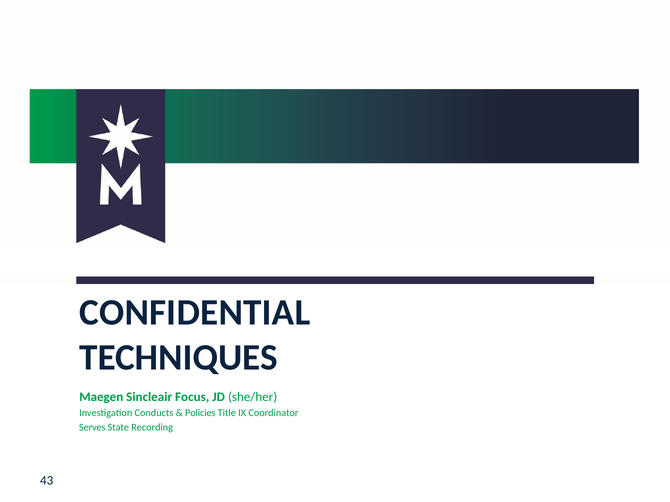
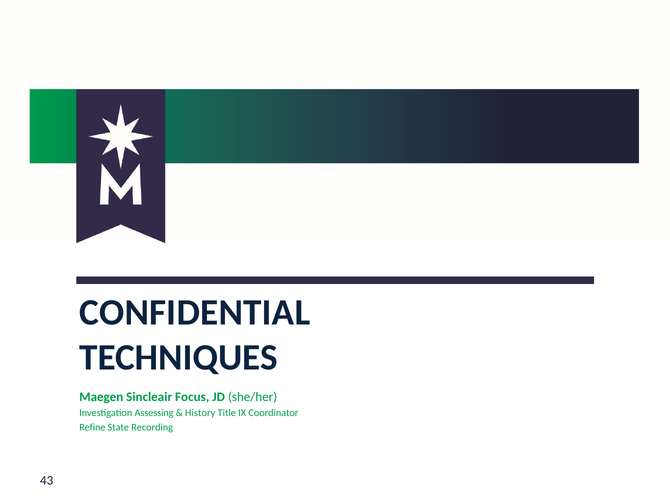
Conducts: Conducts -> Assessing
Policies: Policies -> History
Serves: Serves -> Refine
